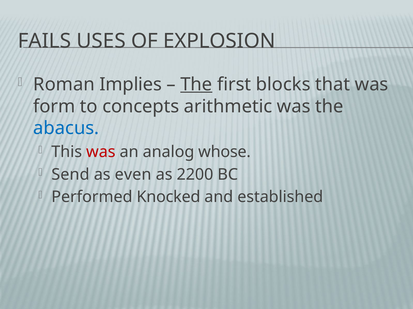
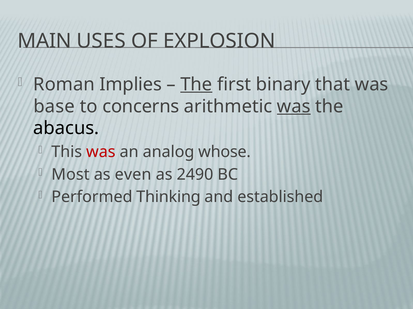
FAILS: FAILS -> MAIN
blocks: blocks -> binary
form: form -> base
concepts: concepts -> concerns
was at (294, 107) underline: none -> present
abacus colour: blue -> black
Send: Send -> Most
2200: 2200 -> 2490
Knocked: Knocked -> Thinking
